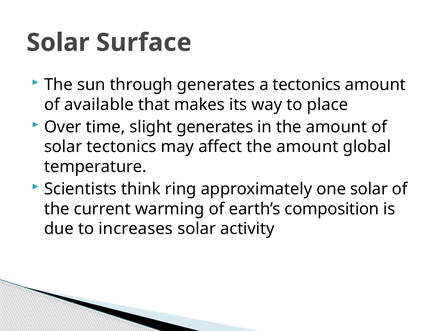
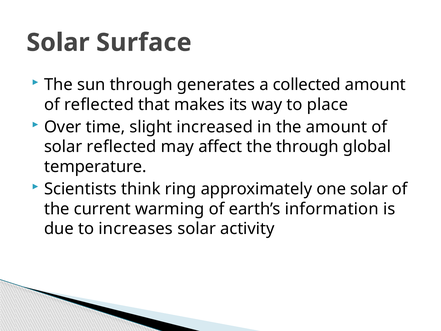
a tectonics: tectonics -> collected
of available: available -> reflected
slight generates: generates -> increased
solar tectonics: tectonics -> reflected
affect the amount: amount -> through
composition: composition -> information
